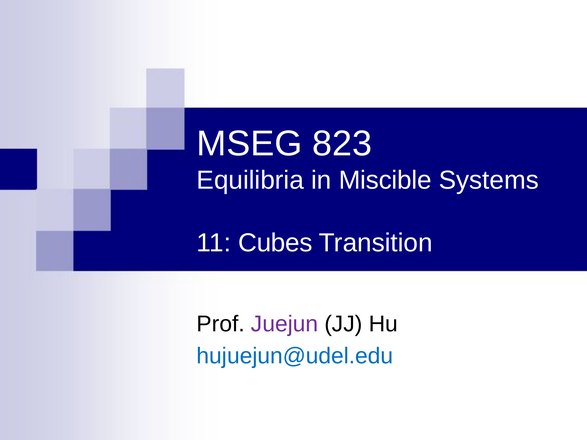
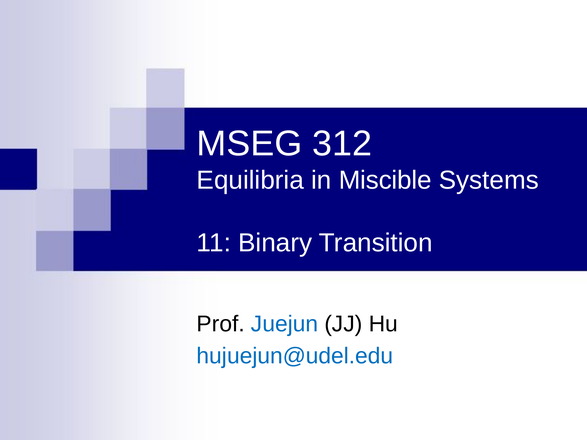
823: 823 -> 312
Cubes: Cubes -> Binary
Juejun colour: purple -> blue
